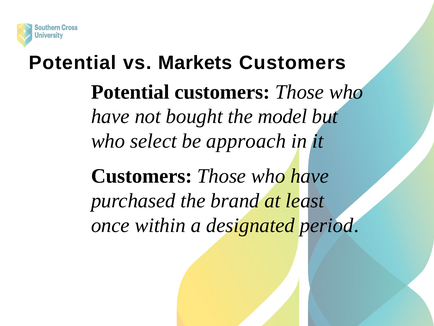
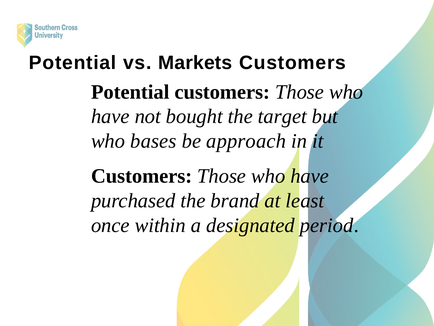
model: model -> target
select: select -> bases
